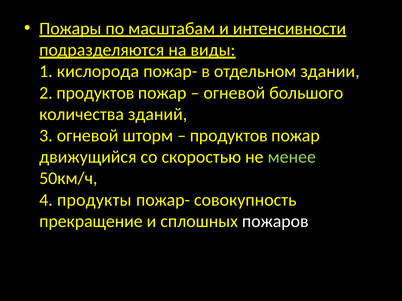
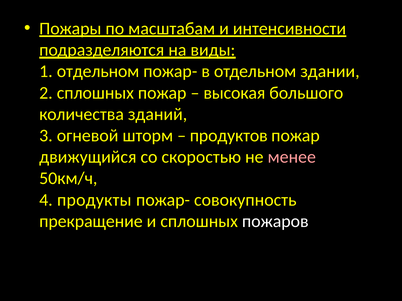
1 кислорода: кислорода -> отдельном
2 продуктов: продуктов -> сплошных
огневой at (234, 93): огневой -> высокая
менее colour: light green -> pink
